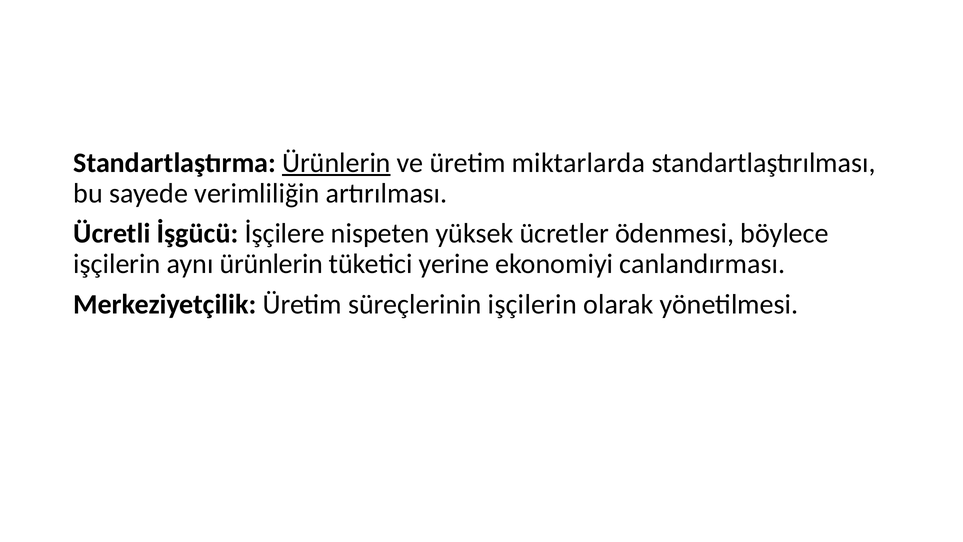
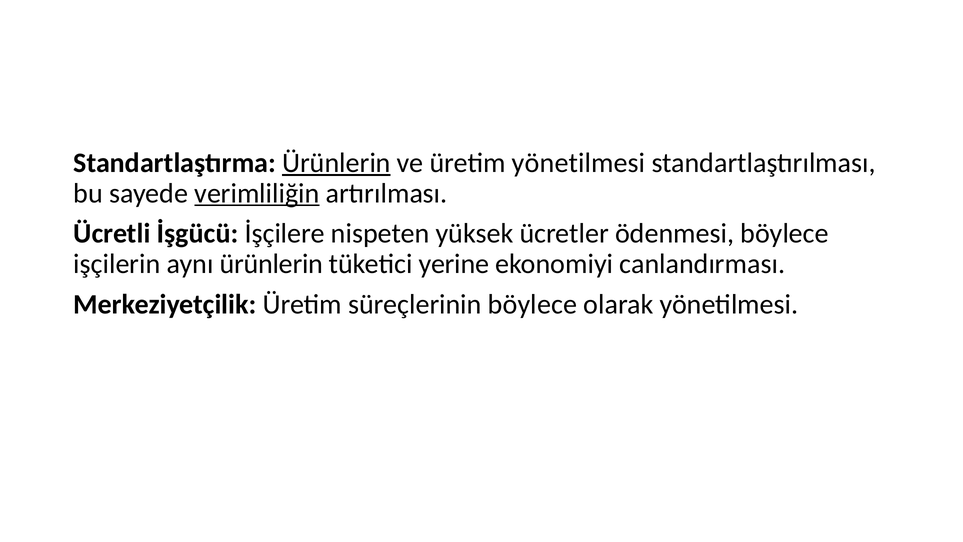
üretim miktarlarda: miktarlarda -> yönetilmesi
verimliliğin underline: none -> present
süreçlerinin işçilerin: işçilerin -> böylece
